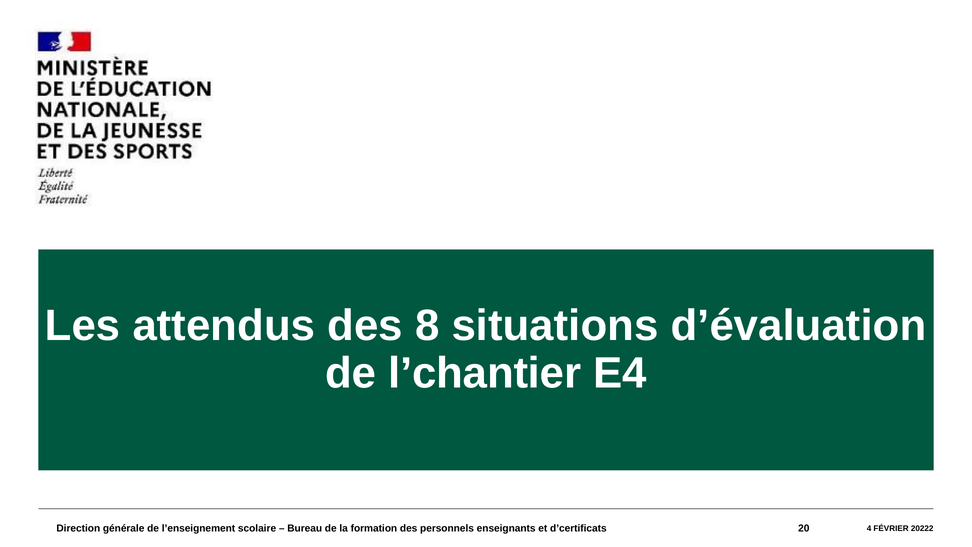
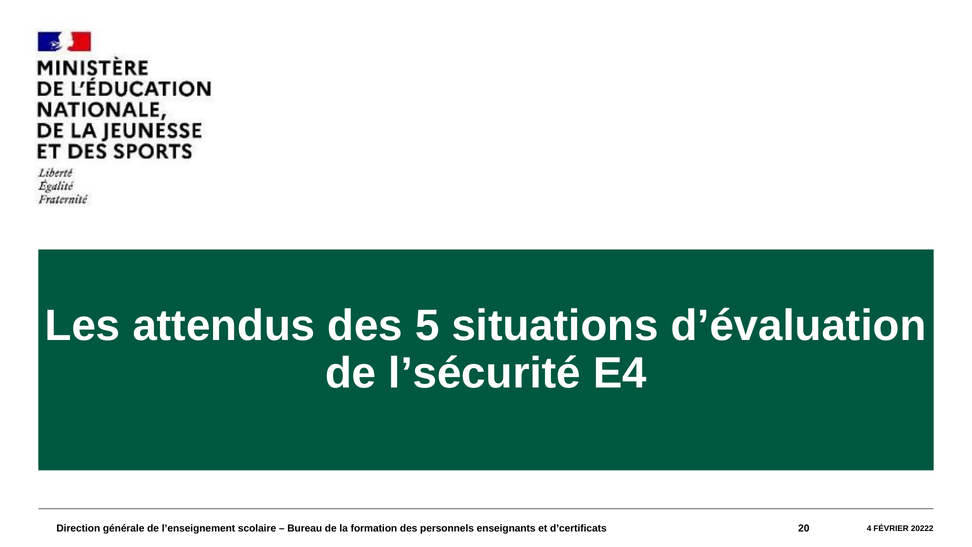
8: 8 -> 5
l’chantier: l’chantier -> l’sécurité
